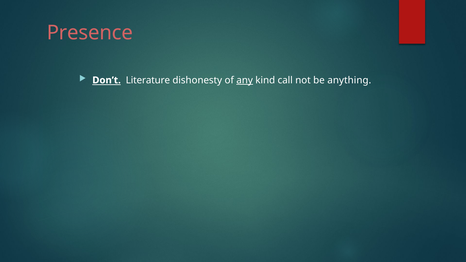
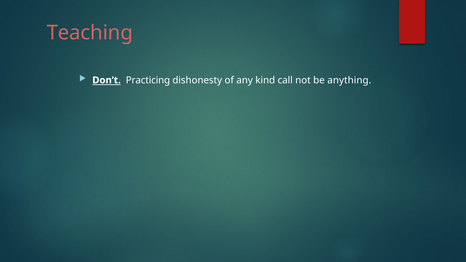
Presence: Presence -> Teaching
Literature: Literature -> Practicing
any underline: present -> none
